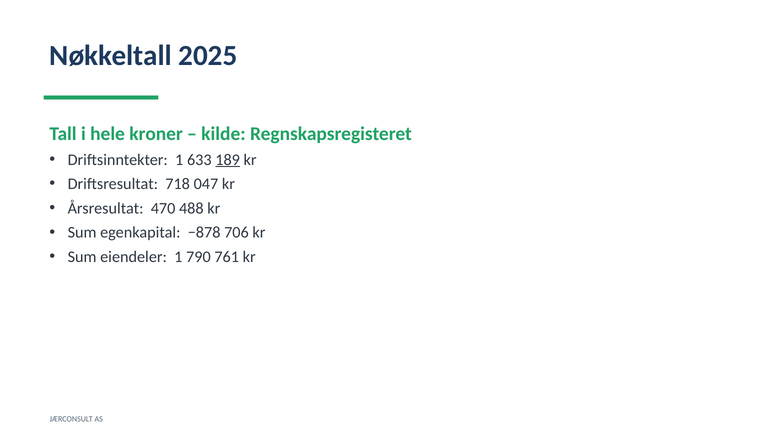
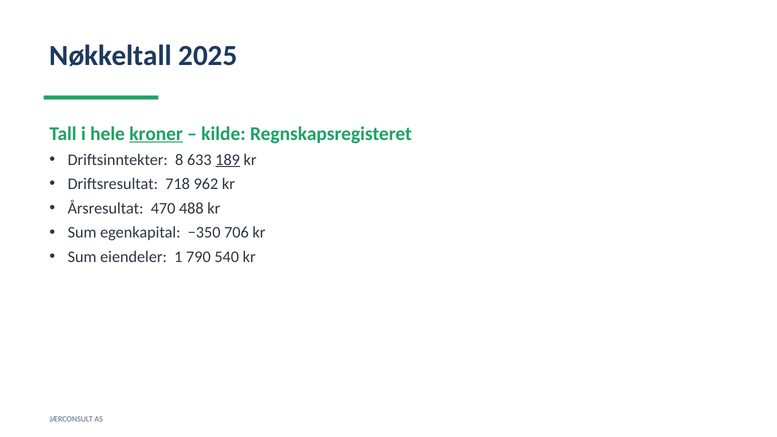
kroner underline: none -> present
Driftsinntekter 1: 1 -> 8
047: 047 -> 962
−878: −878 -> −350
761: 761 -> 540
